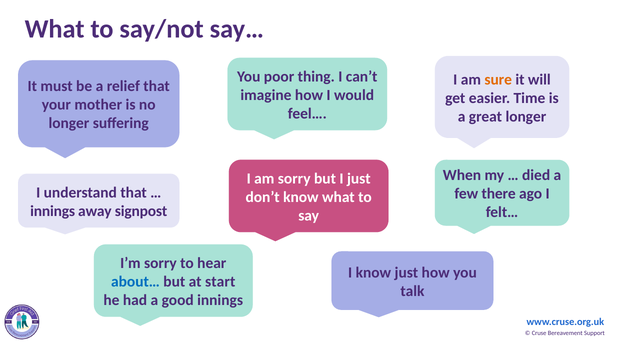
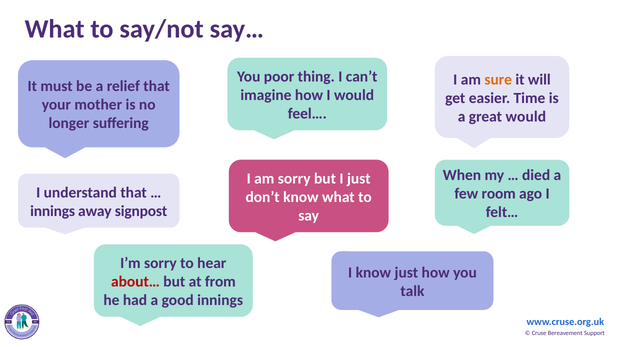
great longer: longer -> would
there: there -> room
about… colour: blue -> red
start: start -> from
